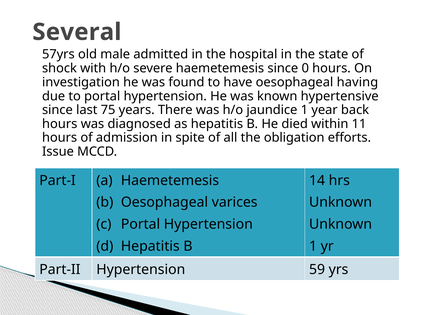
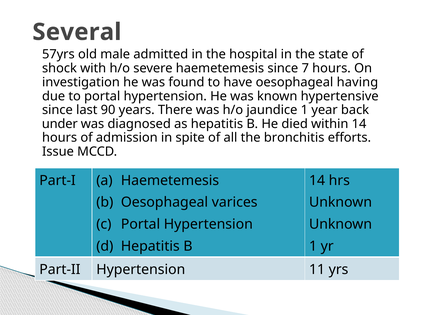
0: 0 -> 7
75: 75 -> 90
hours at (60, 124): hours -> under
within 11: 11 -> 14
obligation: obligation -> bronchitis
59: 59 -> 11
